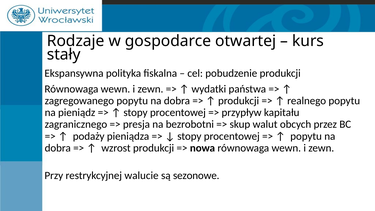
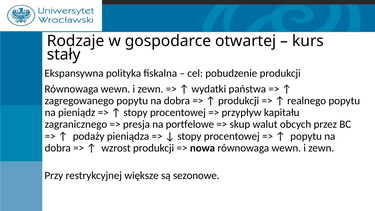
bezrobotni: bezrobotni -> portfelowe
walucie: walucie -> większe
